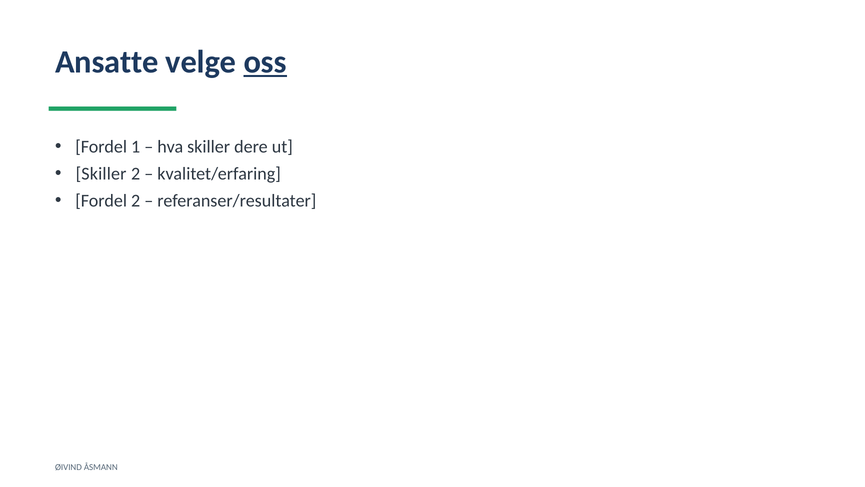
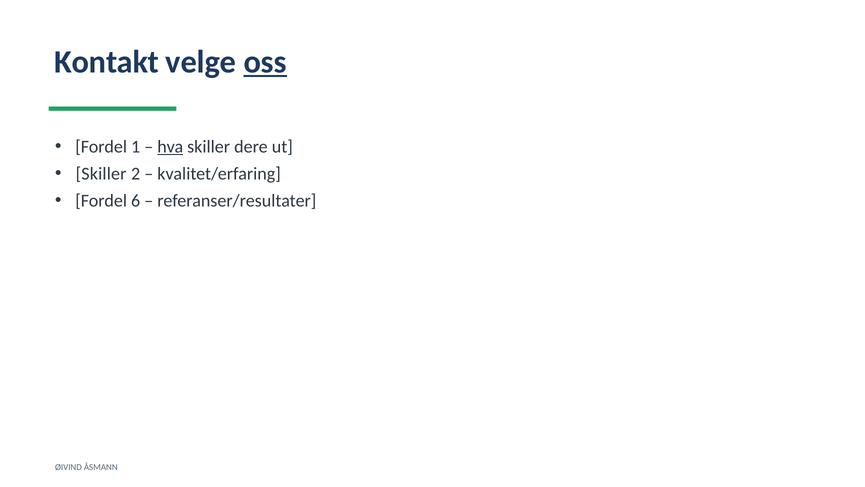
Ansatte: Ansatte -> Kontakt
hva underline: none -> present
Fordel 2: 2 -> 6
